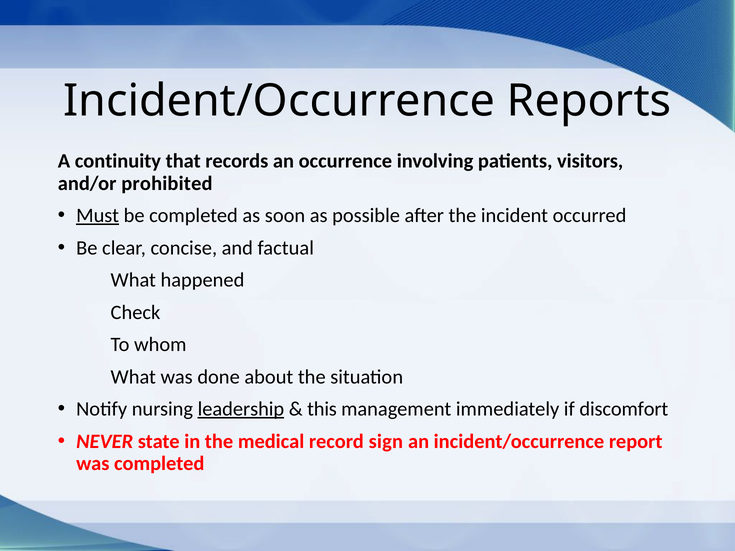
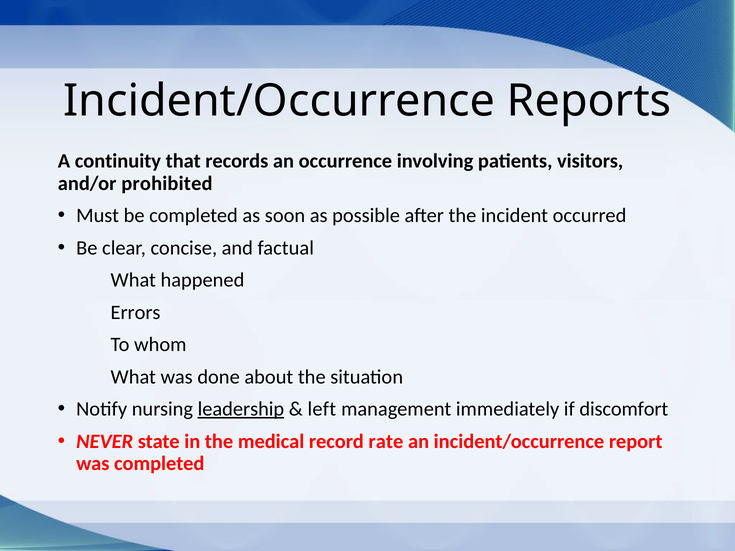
Must underline: present -> none
Check: Check -> Errors
this: this -> left
sign: sign -> rate
